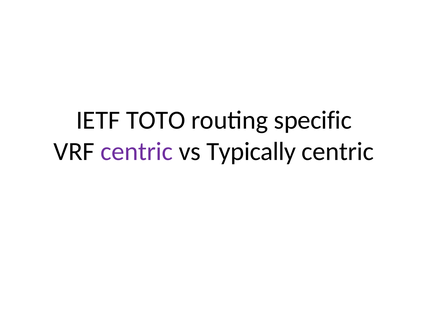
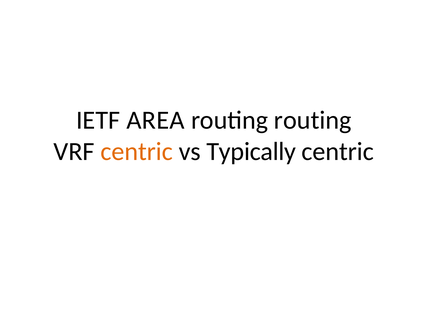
TOTO: TOTO -> AREA
routing specific: specific -> routing
centric at (137, 152) colour: purple -> orange
